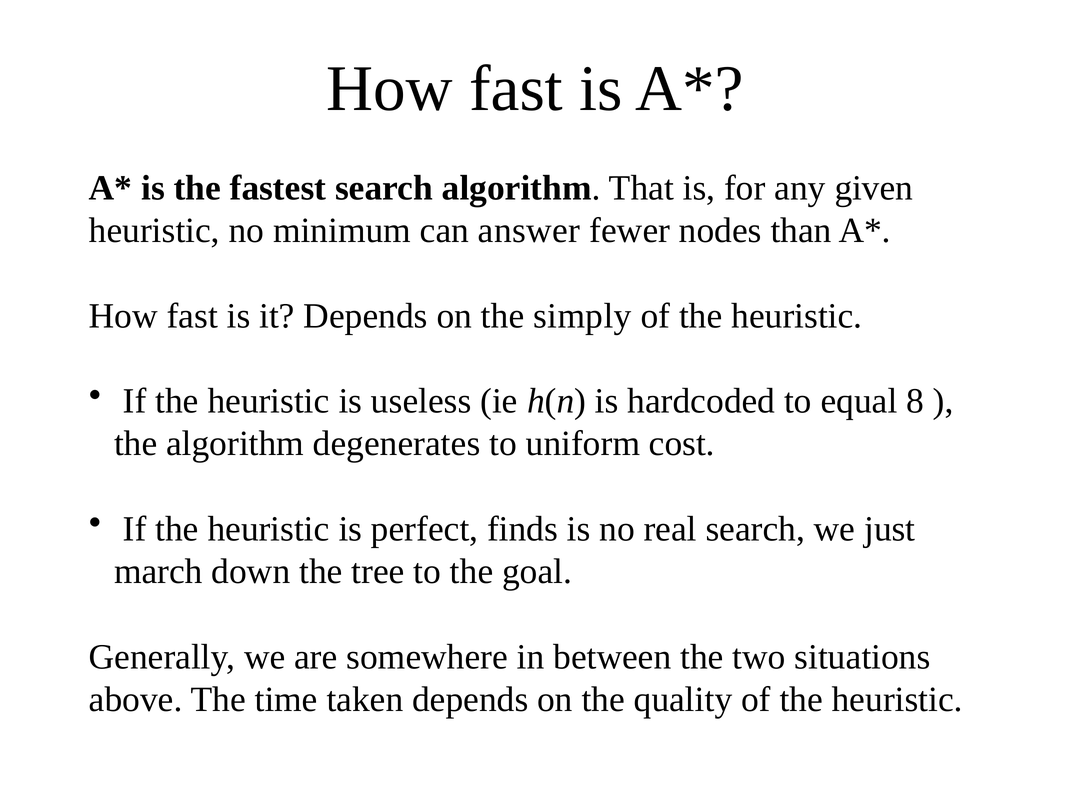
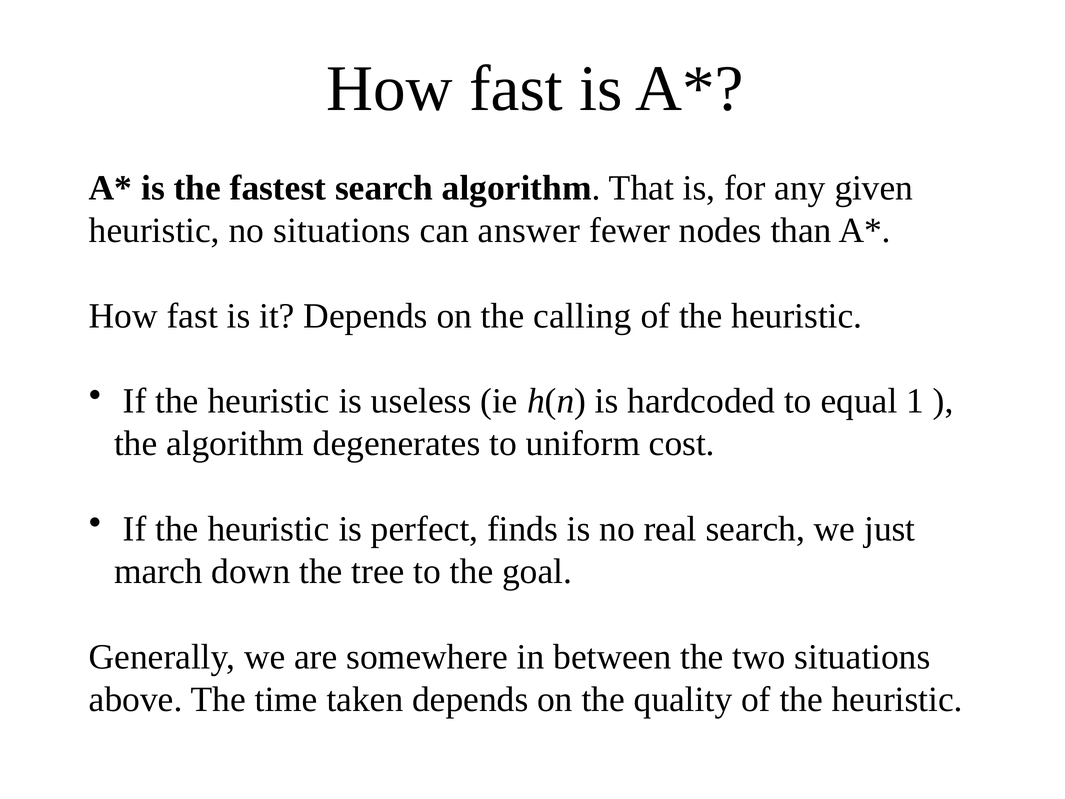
no minimum: minimum -> situations
simply: simply -> calling
8: 8 -> 1
